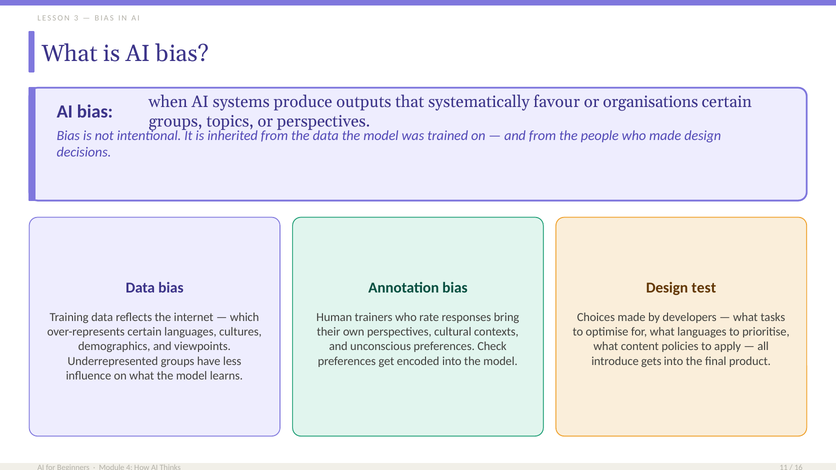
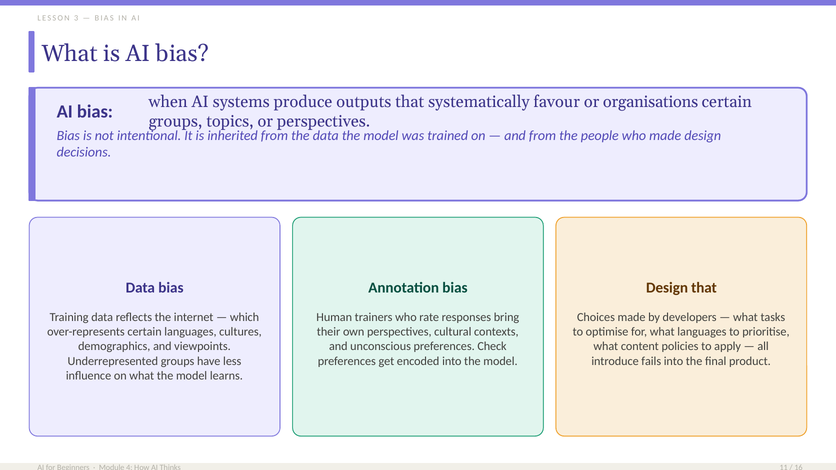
Design test: test -> that
gets: gets -> fails
